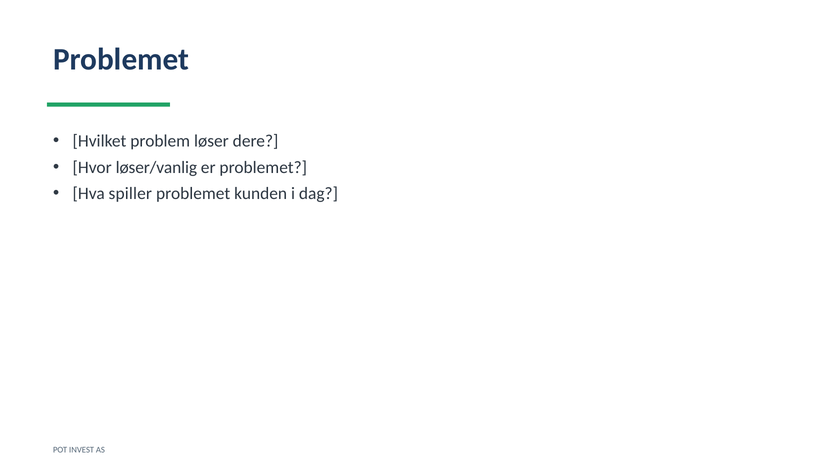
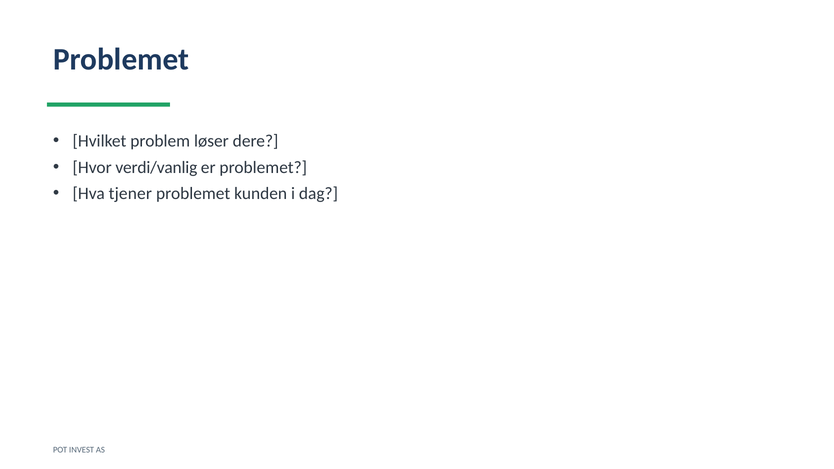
løser/vanlig: løser/vanlig -> verdi/vanlig
spiller: spiller -> tjener
